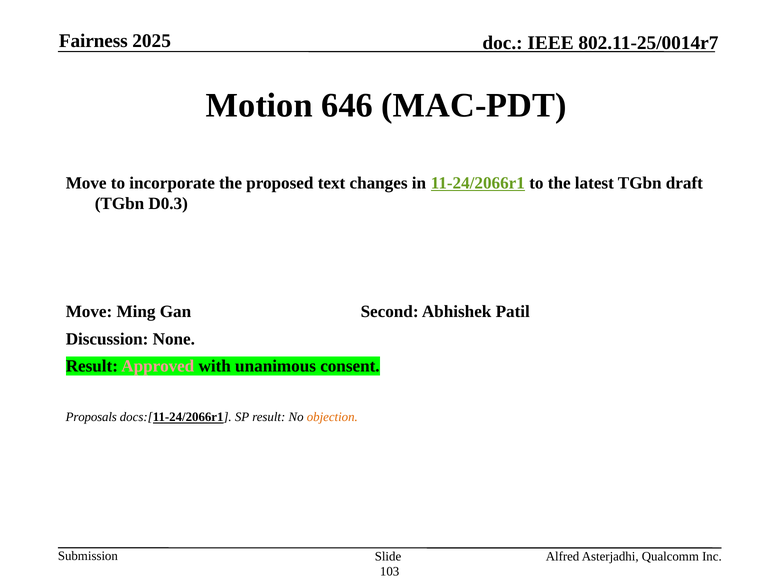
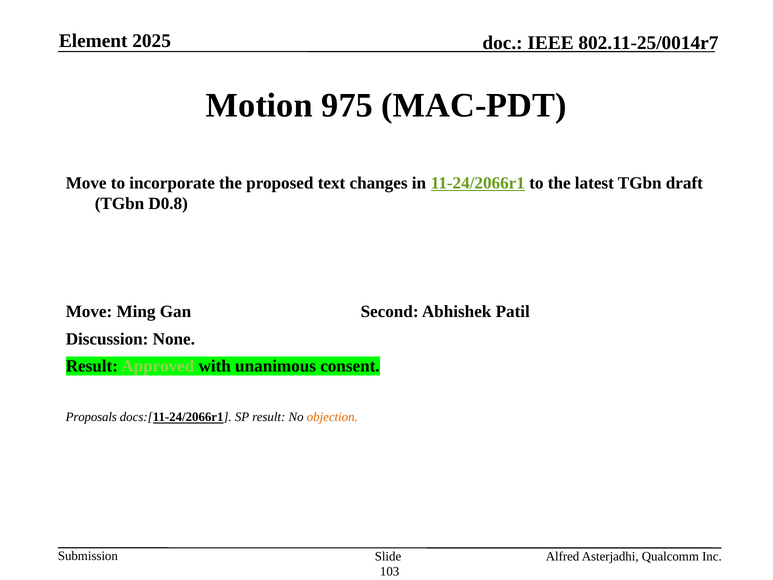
Fairness: Fairness -> Element
646: 646 -> 975
D0.3: D0.3 -> D0.8
Approved colour: pink -> light green
